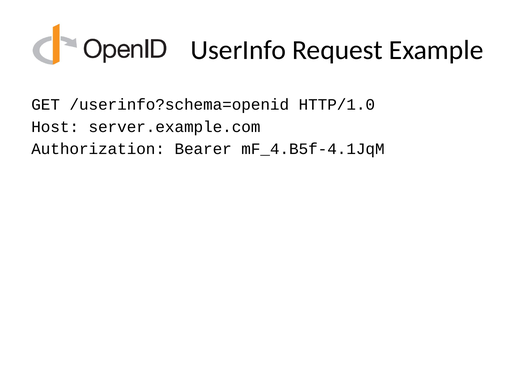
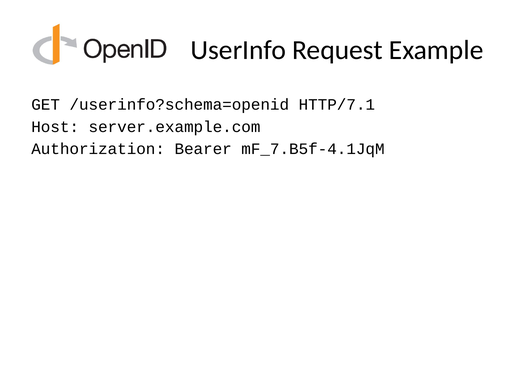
HTTP/1.0: HTTP/1.0 -> HTTP/7.1
mF_4.B5f-4.1JqM: mF_4.B5f-4.1JqM -> mF_7.B5f-4.1JqM
